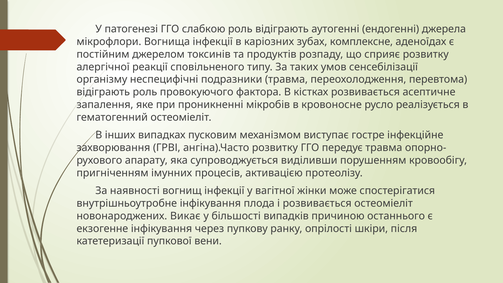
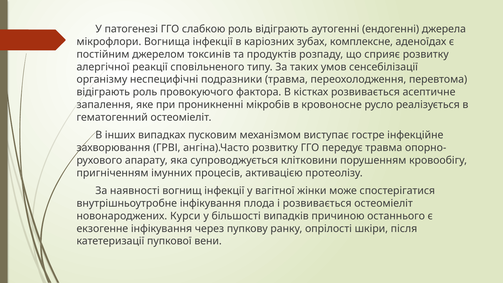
виділивши: виділивши -> клітковини
Викає: Викає -> Курси
